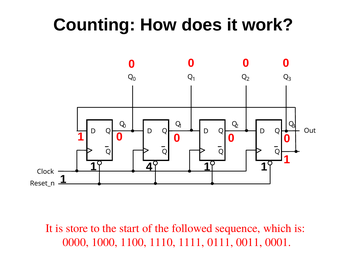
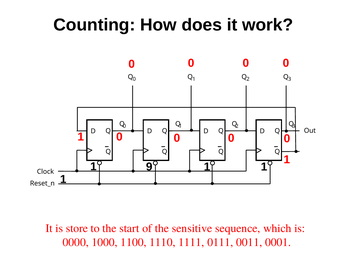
4: 4 -> 9
followed: followed -> sensitive
